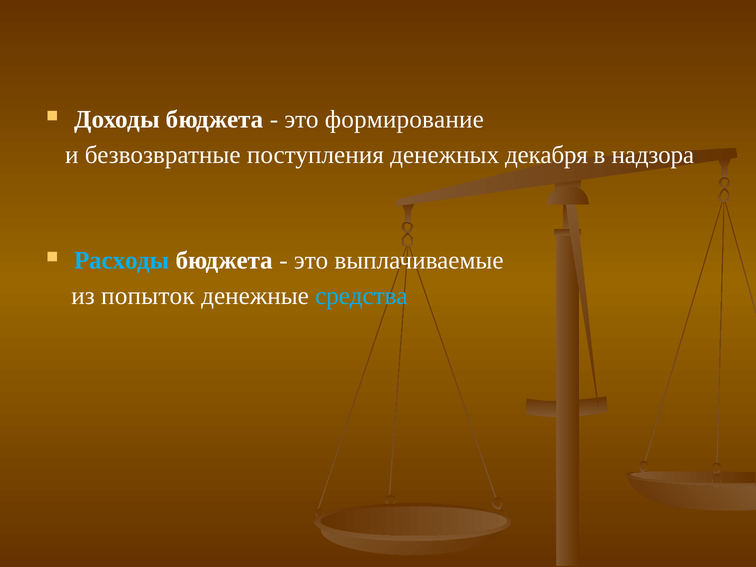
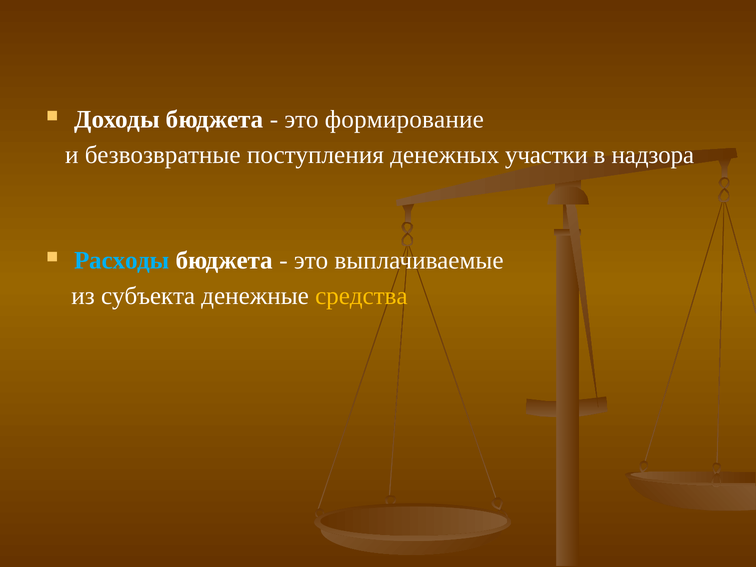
декабря: декабря -> участки
попыток: попыток -> субъекта
средства colour: light blue -> yellow
